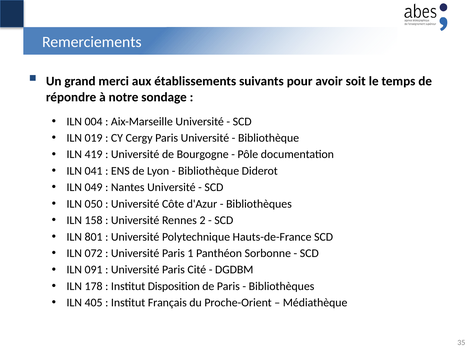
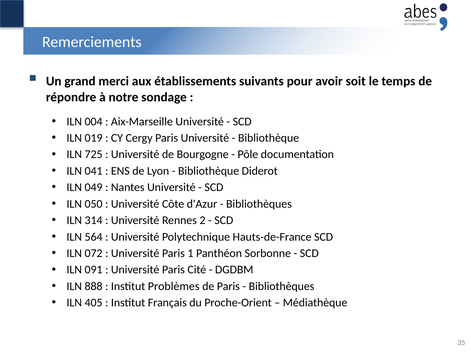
419: 419 -> 725
158: 158 -> 314
801: 801 -> 564
178: 178 -> 888
Disposition: Disposition -> Problèmes
